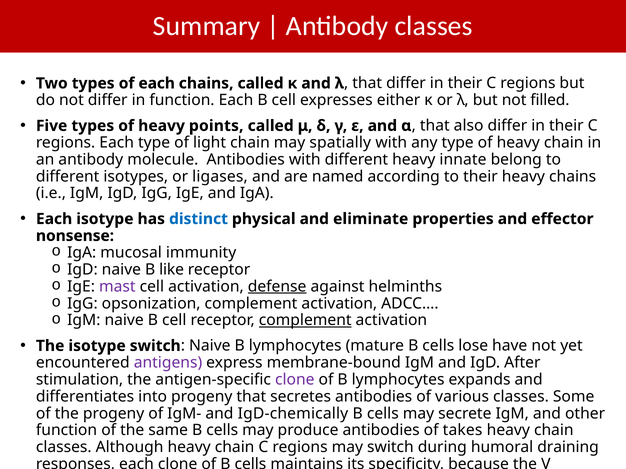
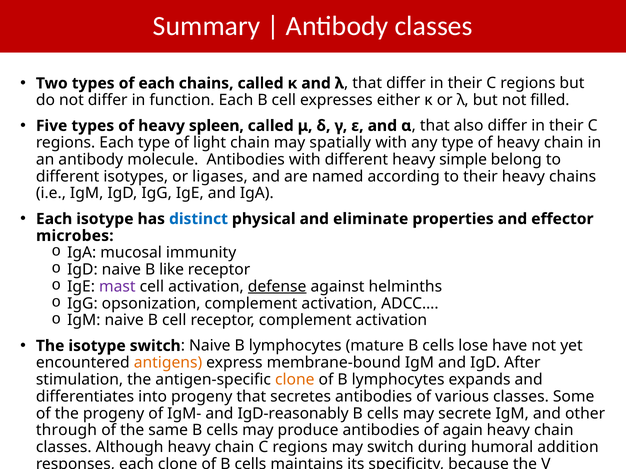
points: points -> spleen
innate: innate -> simple
nonsense: nonsense -> microbes
complement at (305, 321) underline: present -> none
antigens colour: purple -> orange
clone at (295, 380) colour: purple -> orange
IgD-chemically: IgD-chemically -> IgD-reasonably
function at (67, 431): function -> through
takes: takes -> again
draining: draining -> addition
